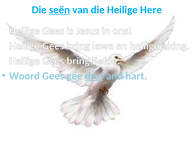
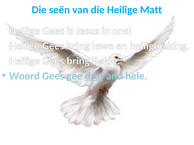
seën underline: present -> none
Here: Here -> Matt
hart: hart -> hele
